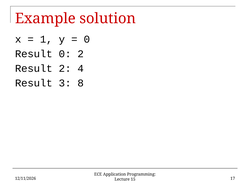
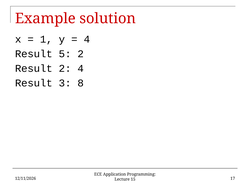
0 at (87, 39): 0 -> 4
Result 0: 0 -> 5
